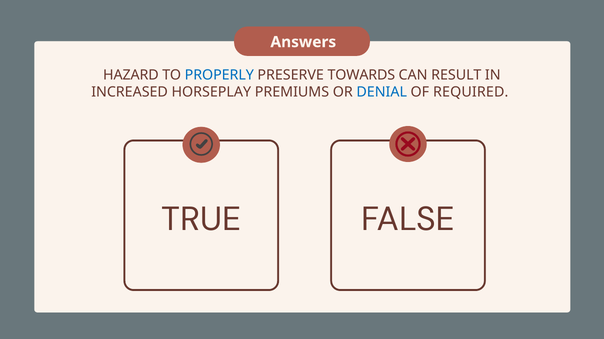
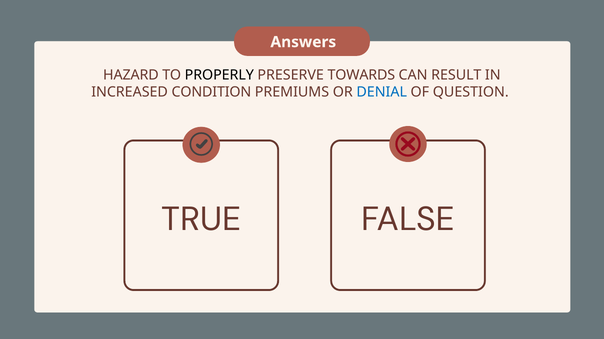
PROPERLY colour: blue -> black
HORSEPLAY: HORSEPLAY -> CONDITION
REQUIRED: REQUIRED -> QUESTION
